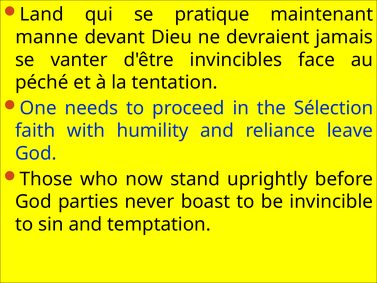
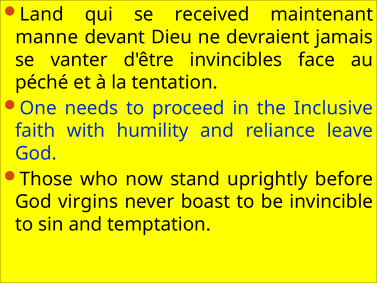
pratique: pratique -> received
Sélection: Sélection -> Inclusive
parties: parties -> virgins
